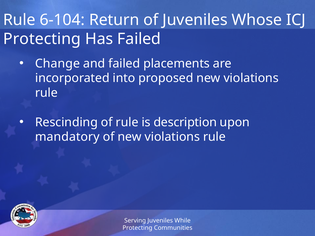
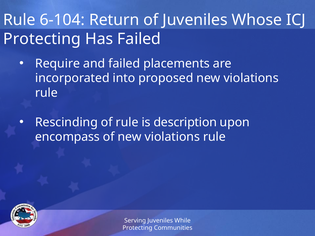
Change: Change -> Require
mandatory: mandatory -> encompass
